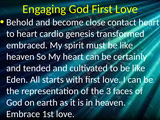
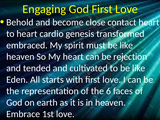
certainly: certainly -> rejection
3: 3 -> 6
